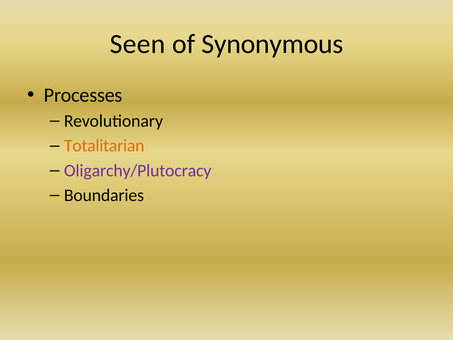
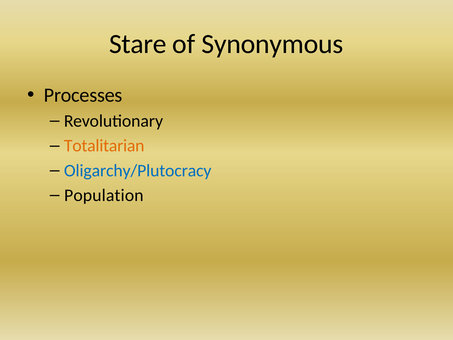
Seen: Seen -> Stare
Oligarchy/Plutocracy colour: purple -> blue
Boundaries: Boundaries -> Population
